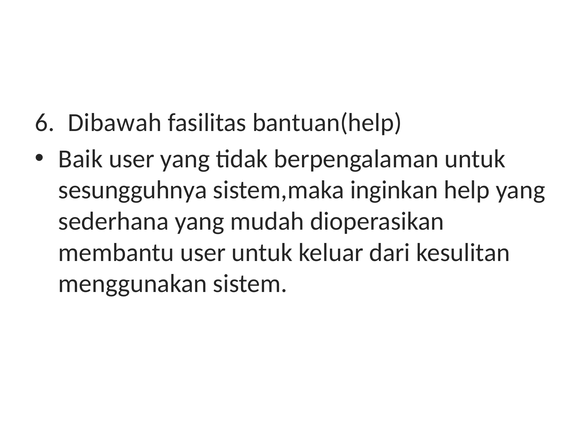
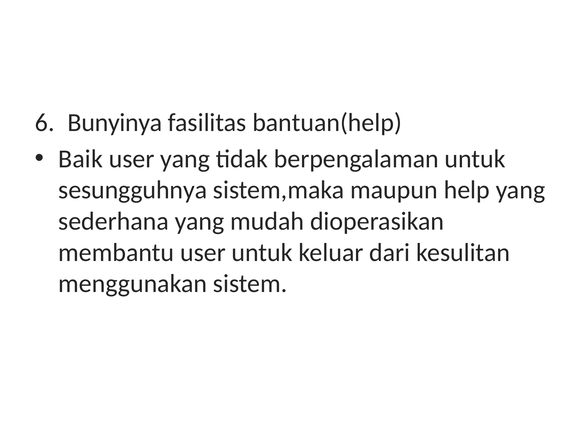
Dibawah: Dibawah -> Bunyinya
inginkan: inginkan -> maupun
